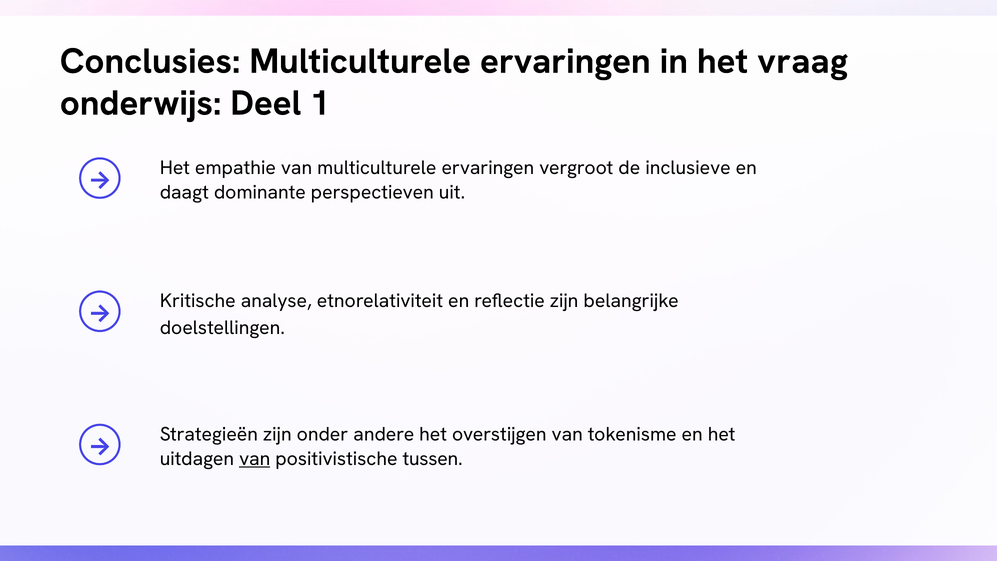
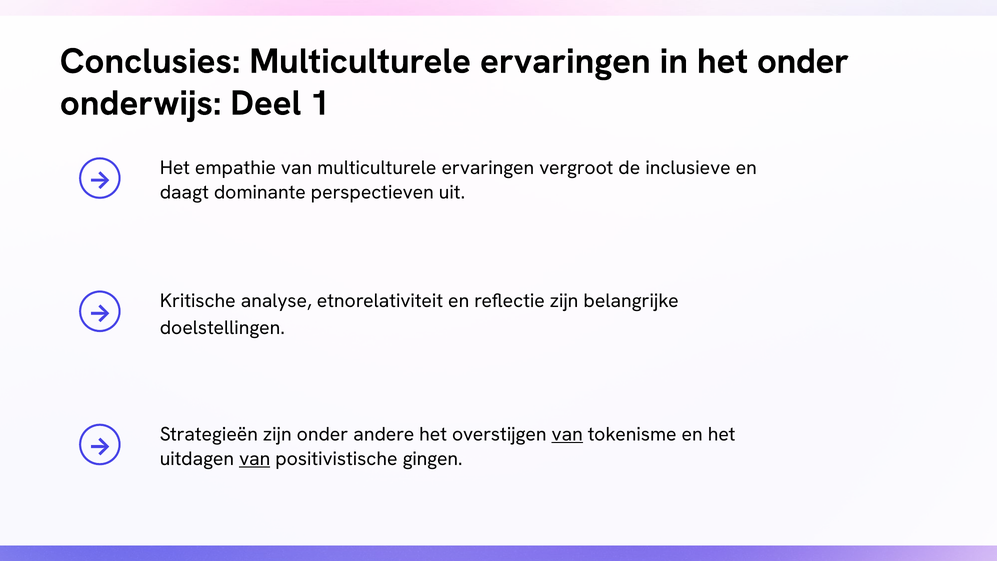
het vraag: vraag -> onder
van at (567, 434) underline: none -> present
tussen: tussen -> gingen
